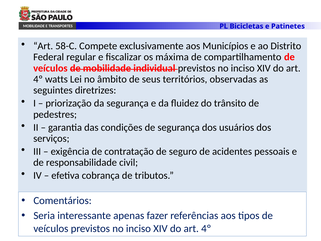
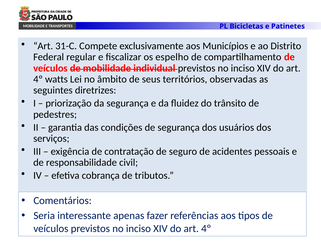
58-C: 58-C -> 31-C
máxima: máxima -> espelho
